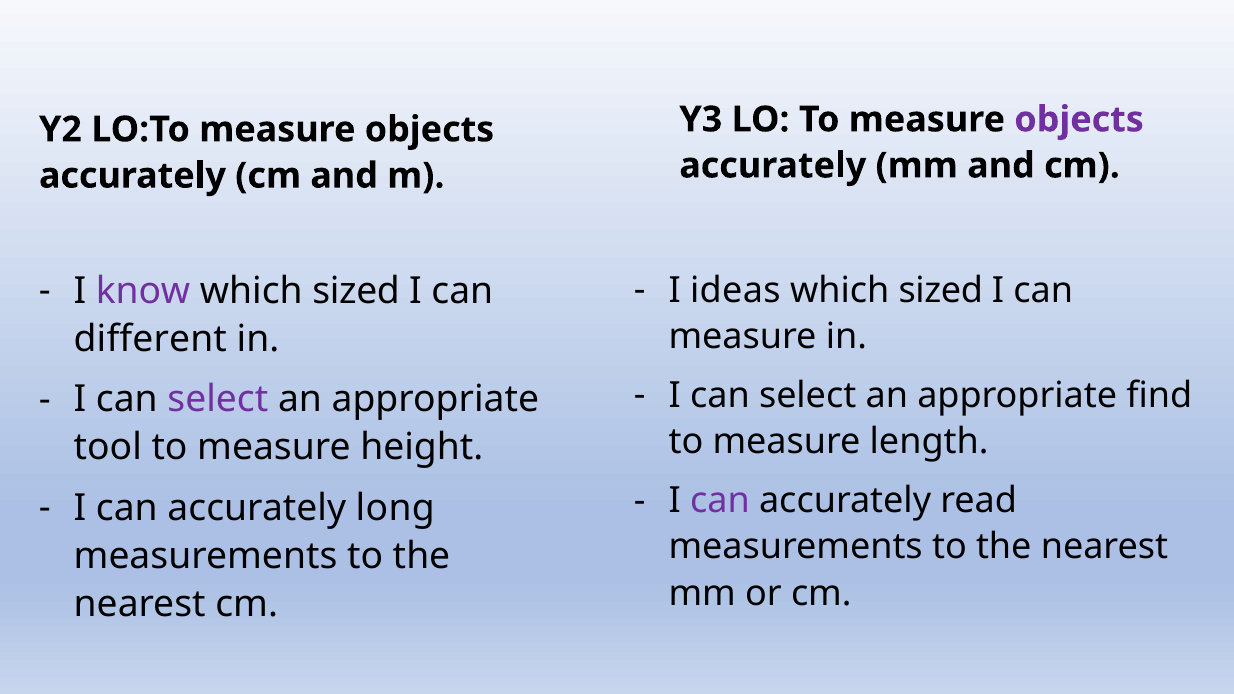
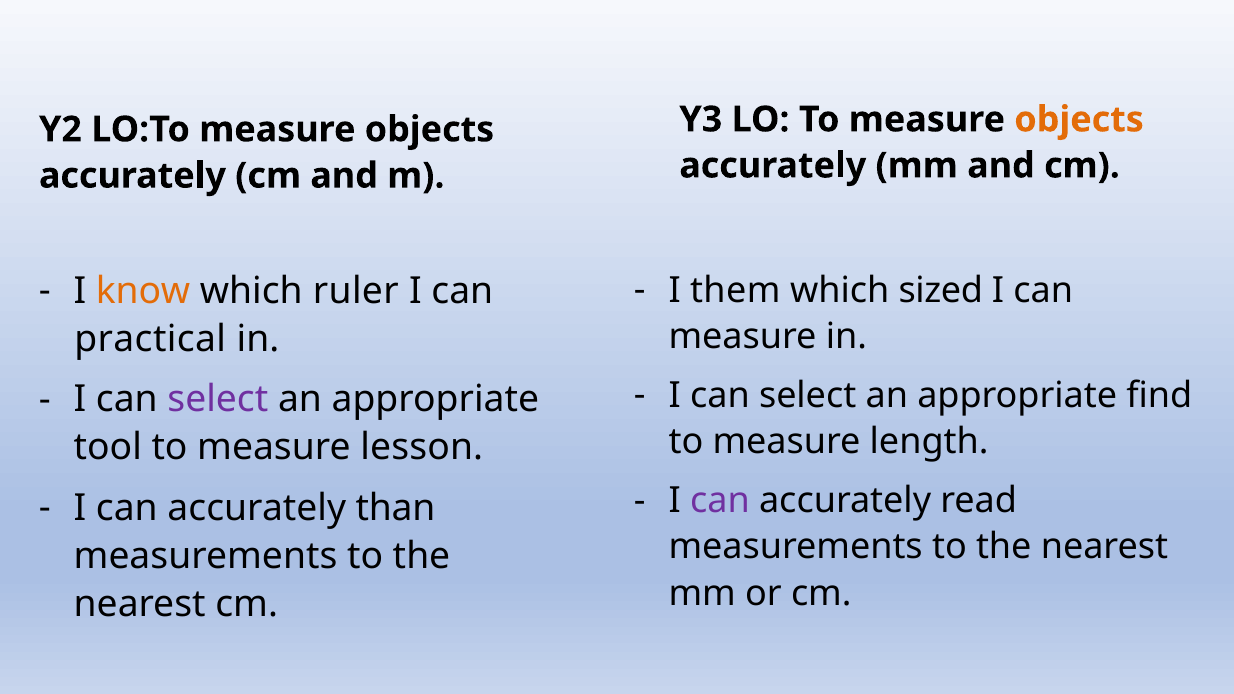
objects at (1079, 120) colour: purple -> orange
ideas: ideas -> them
know colour: purple -> orange
sized at (356, 291): sized -> ruler
different: different -> practical
height: height -> lesson
long: long -> than
